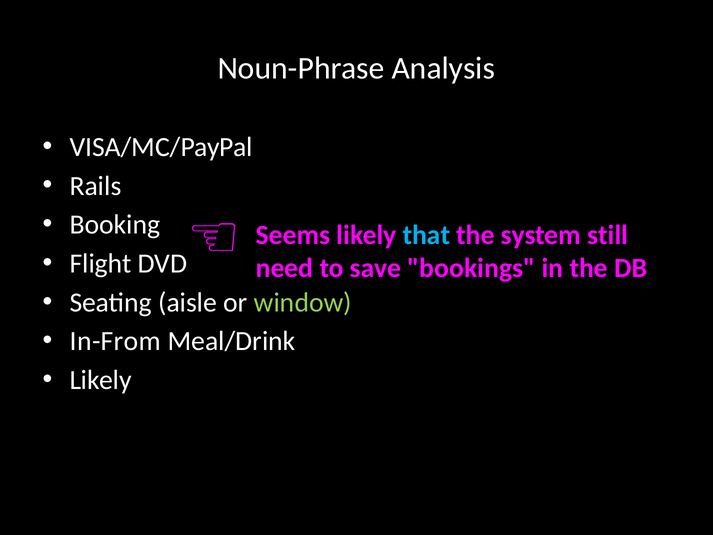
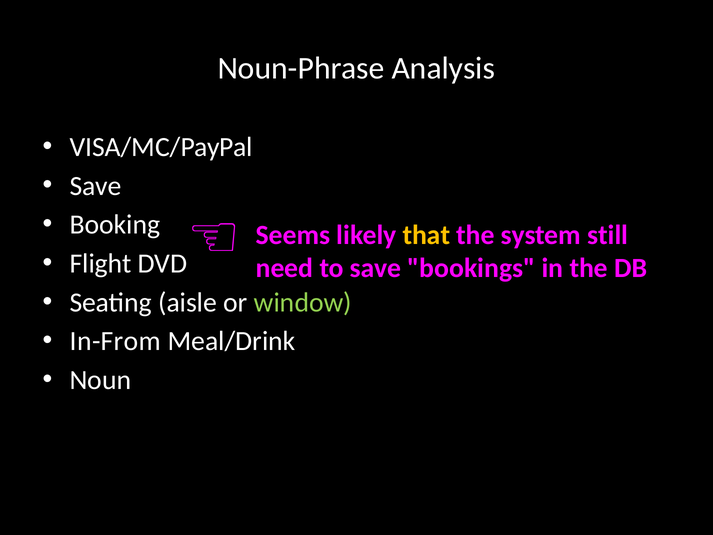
Rails at (96, 186): Rails -> Save
that colour: light blue -> yellow
Likely at (101, 380): Likely -> Noun
